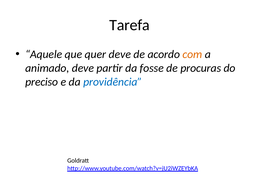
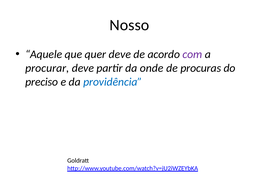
Tarefa: Tarefa -> Nosso
com colour: orange -> purple
animado: animado -> procurar
fosse: fosse -> onde
